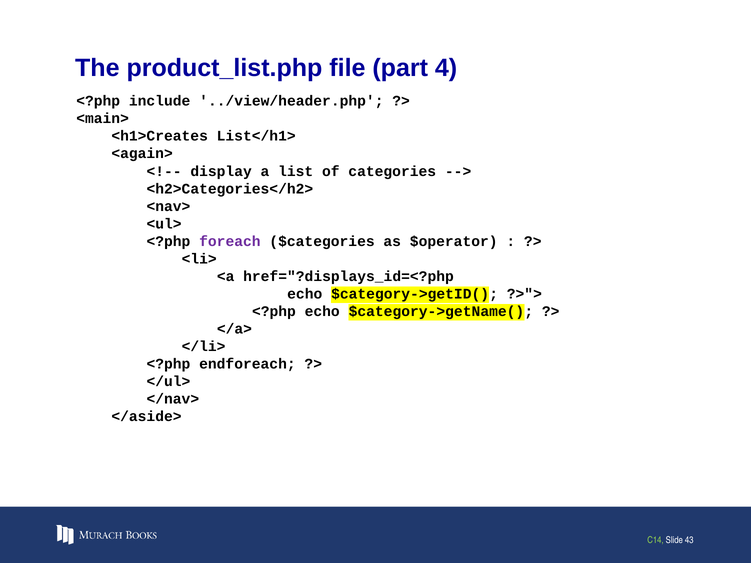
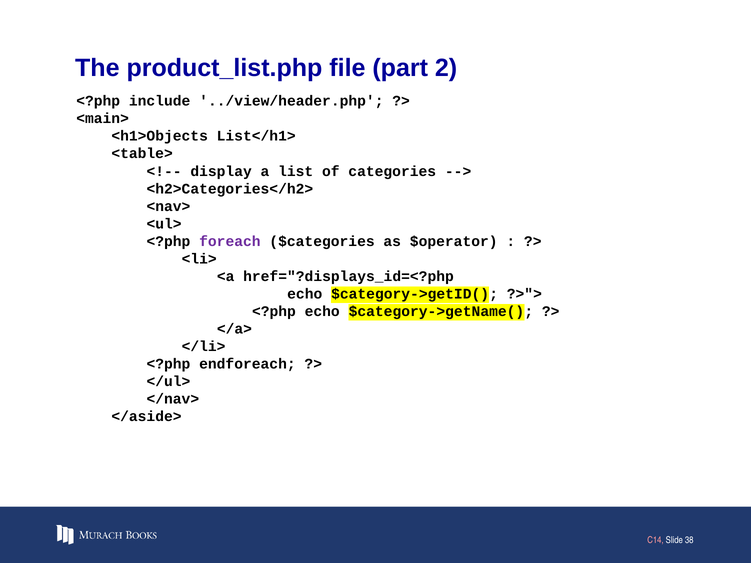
4: 4 -> 2
<h1>Creates: <h1>Creates -> <h1>Objects
<again>: <again> -> <table>
C14 colour: light green -> pink
43: 43 -> 38
